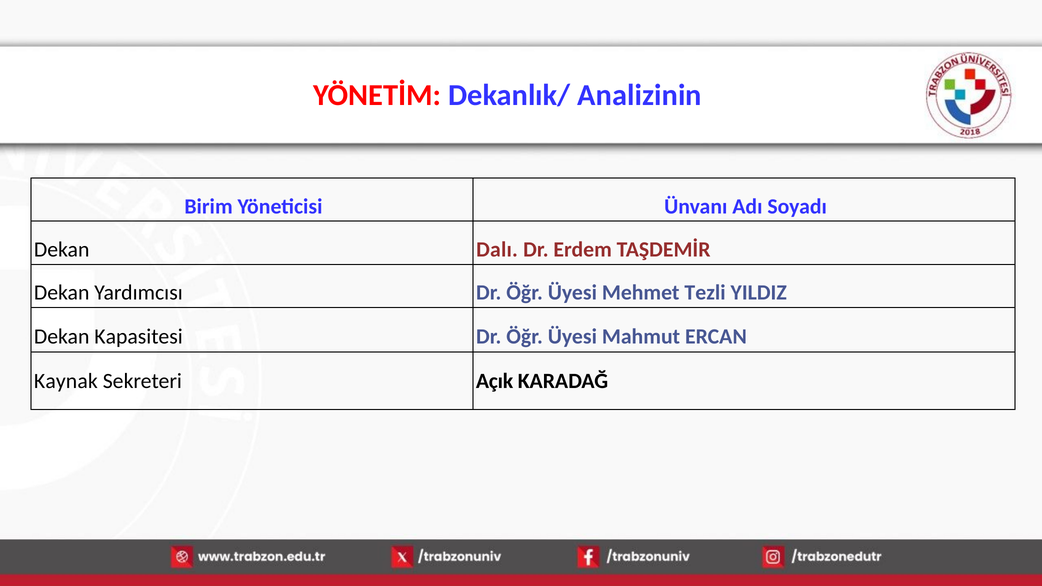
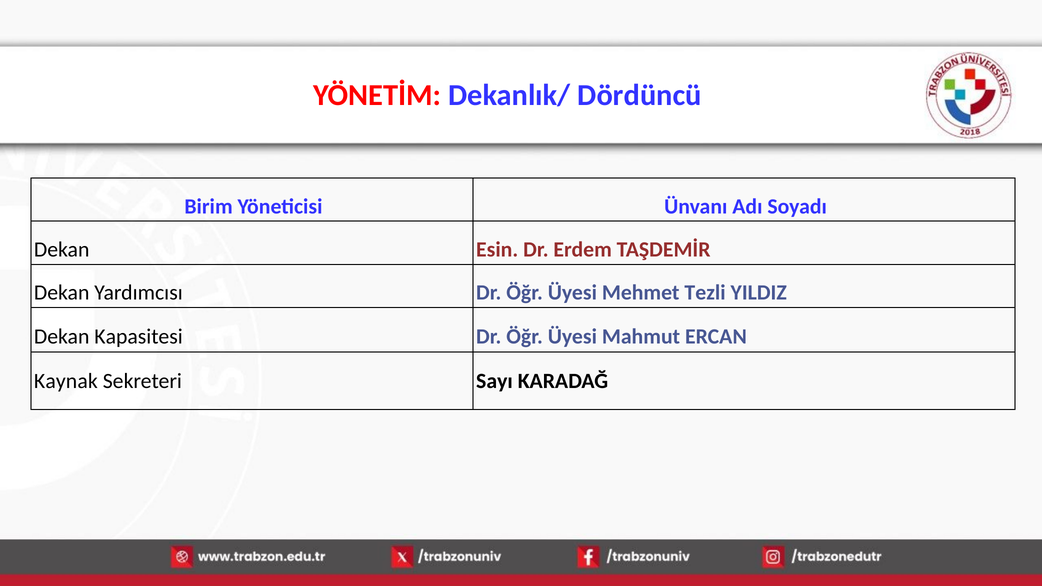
Analizinin: Analizinin -> Dördüncü
Dalı: Dalı -> Esin
Açık: Açık -> Sayı
